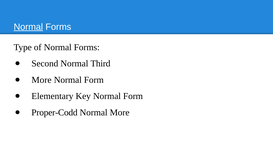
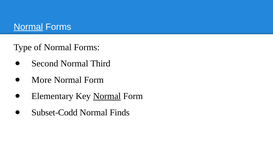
Normal at (107, 97) underline: none -> present
Proper-Codd: Proper-Codd -> Subset-Codd
Normal More: More -> Finds
